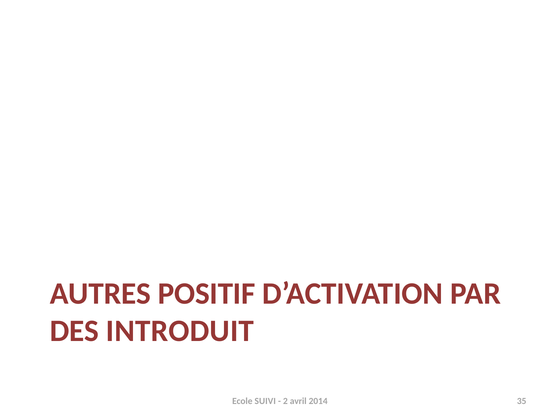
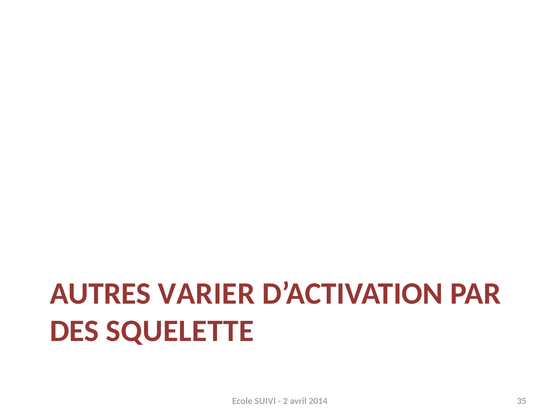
POSITIF: POSITIF -> VARIER
INTRODUIT: INTRODUIT -> SQUELETTE
